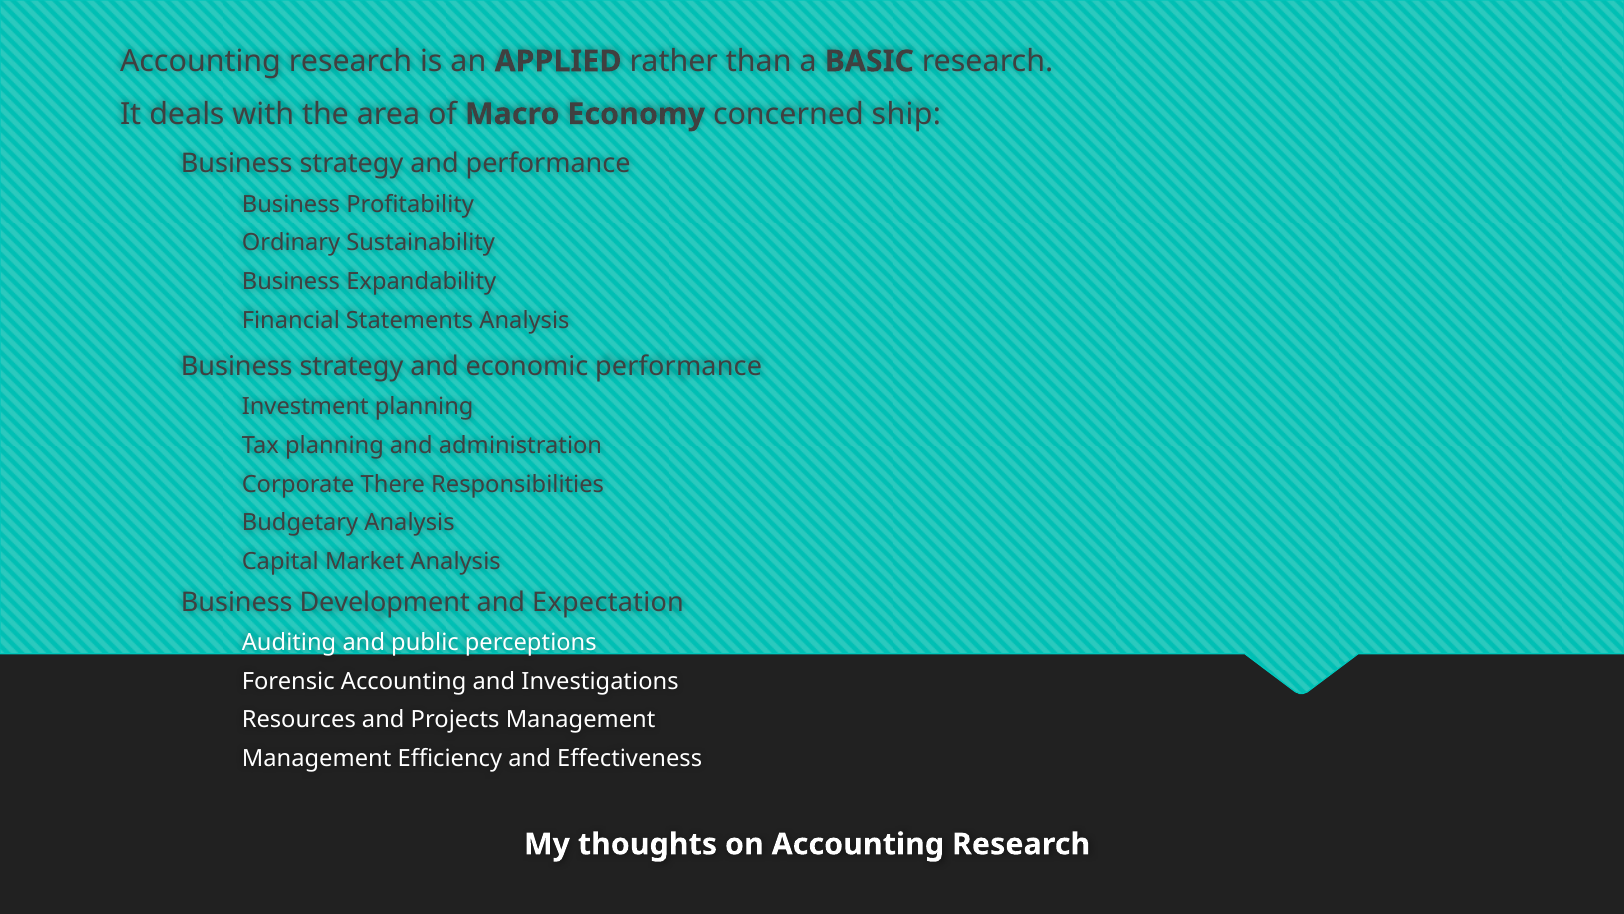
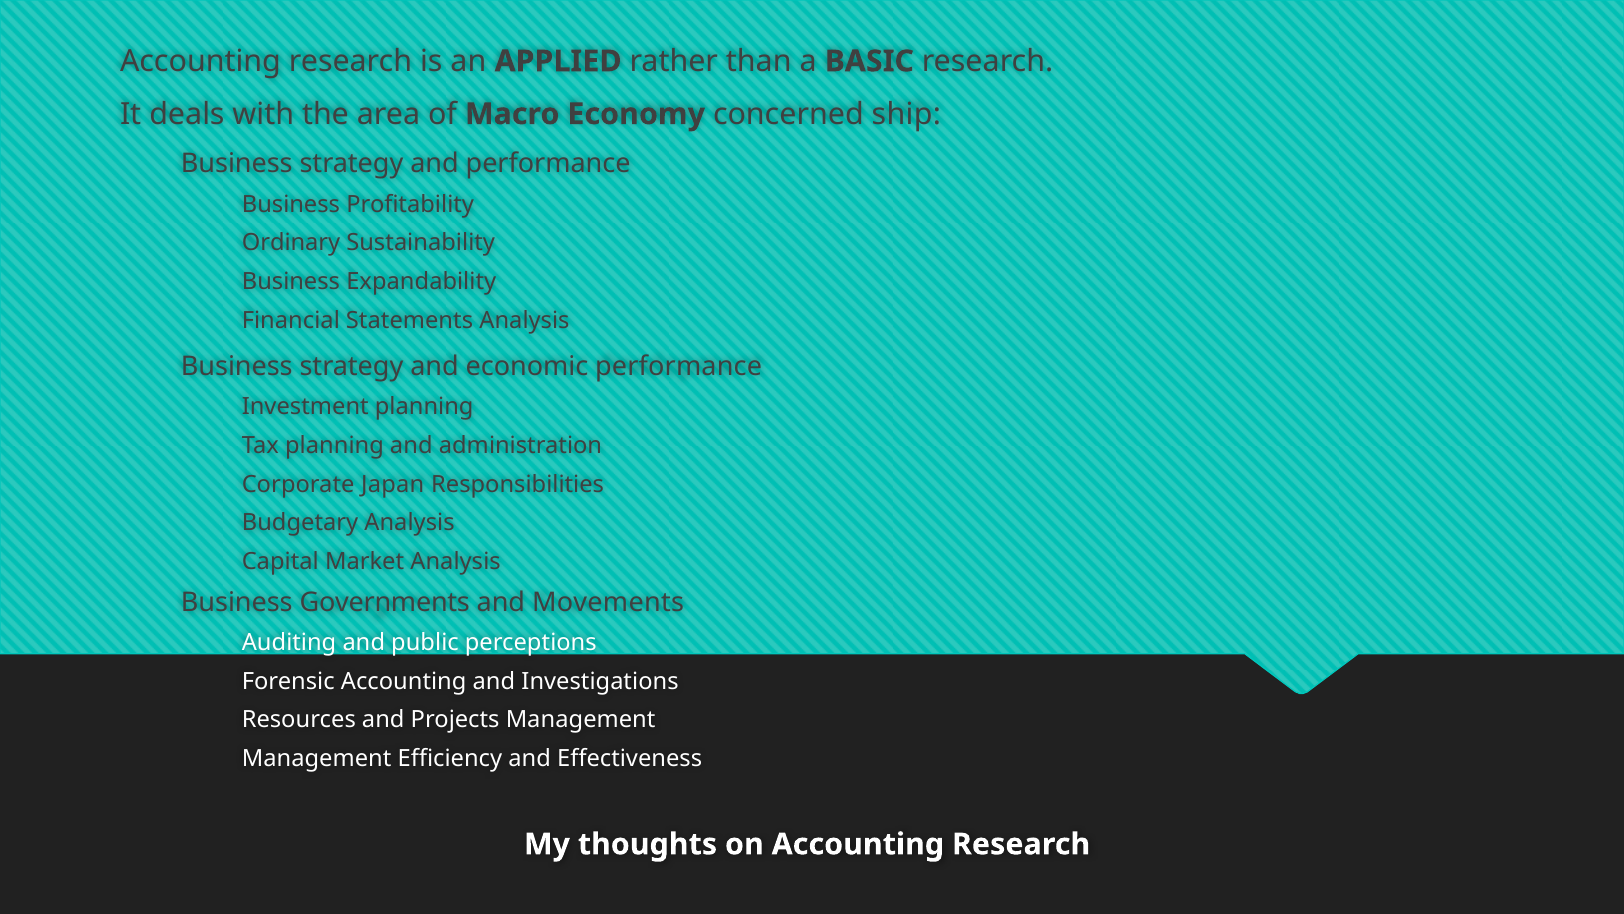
There: There -> Japan
Development: Development -> Governments
Expectation: Expectation -> Movements
